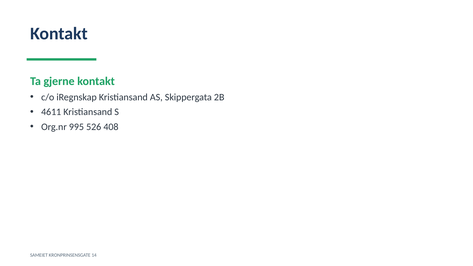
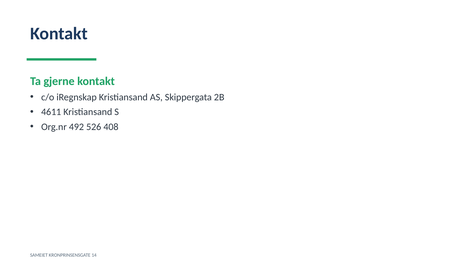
995: 995 -> 492
